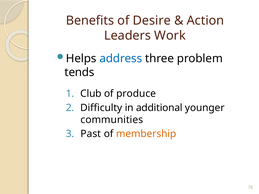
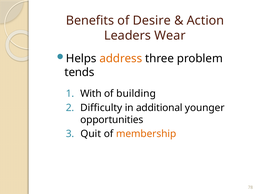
Work: Work -> Wear
address colour: blue -> orange
Club: Club -> With
produce: produce -> building
communities: communities -> opportunities
Past: Past -> Quit
